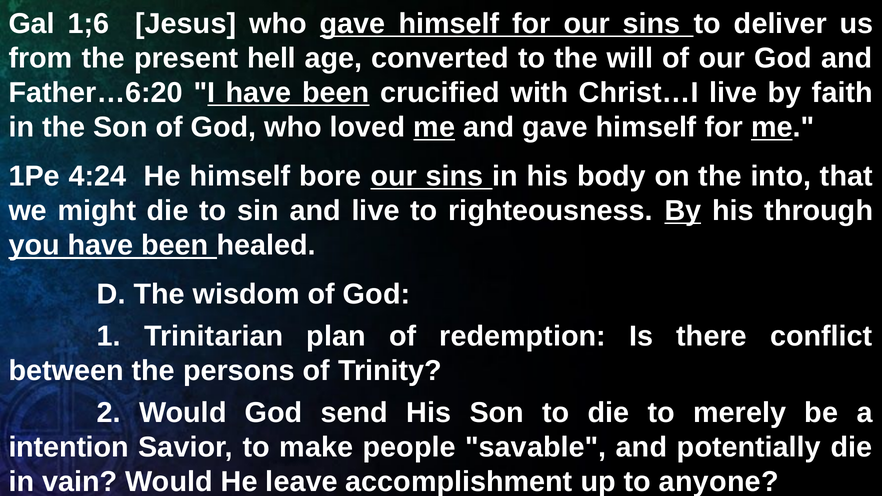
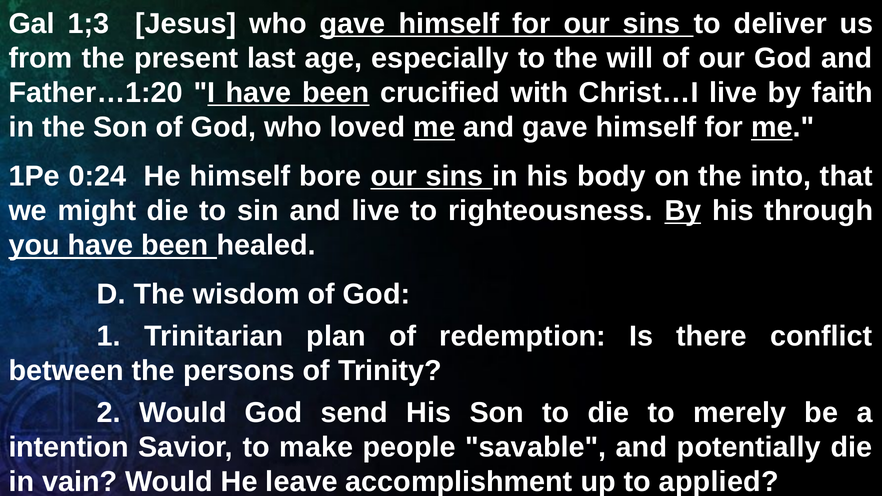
1;6: 1;6 -> 1;3
hell: hell -> last
converted: converted -> especially
Father…6:20: Father…6:20 -> Father…1:20
4:24: 4:24 -> 0:24
anyone: anyone -> applied
